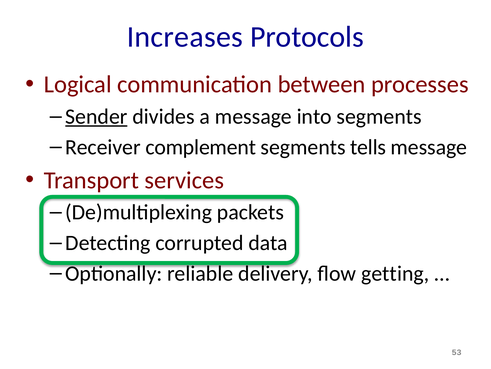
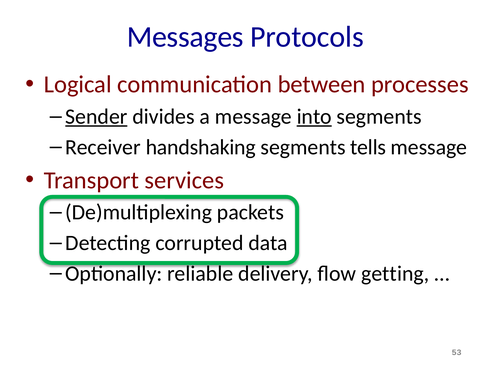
Increases: Increases -> Messages
into underline: none -> present
complement: complement -> handshaking
